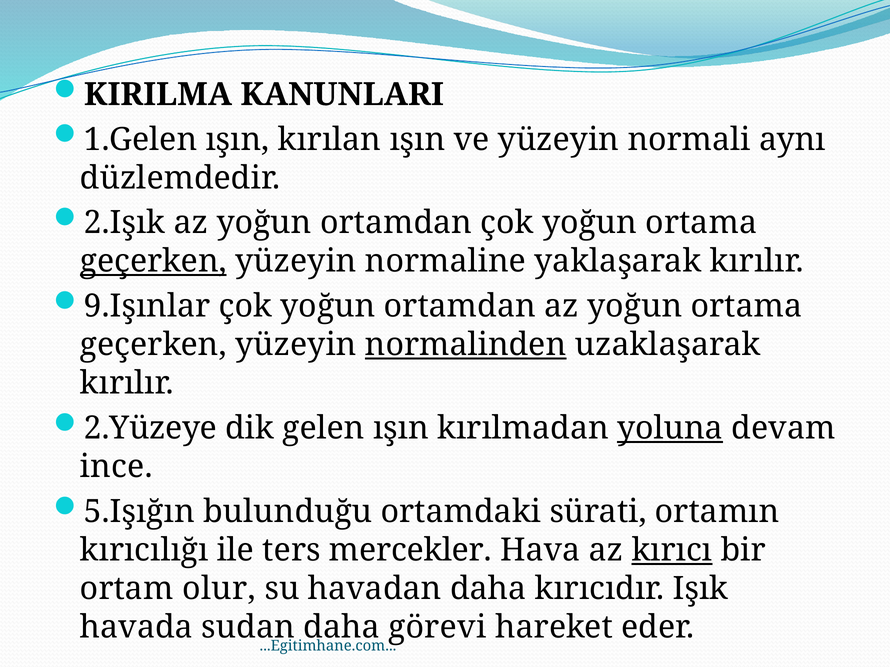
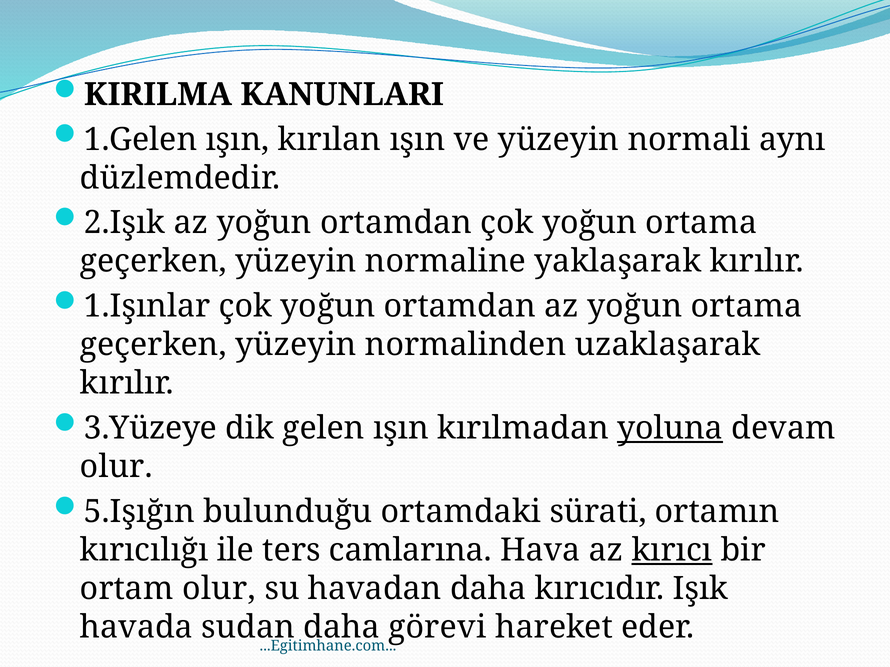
geçerken at (153, 262) underline: present -> none
9.Işınlar: 9.Işınlar -> 1.Işınlar
normalinden underline: present -> none
2.Yüzeye: 2.Yüzeye -> 3.Yüzeye
ince at (116, 467): ince -> olur
mercekler: mercekler -> camlarına
